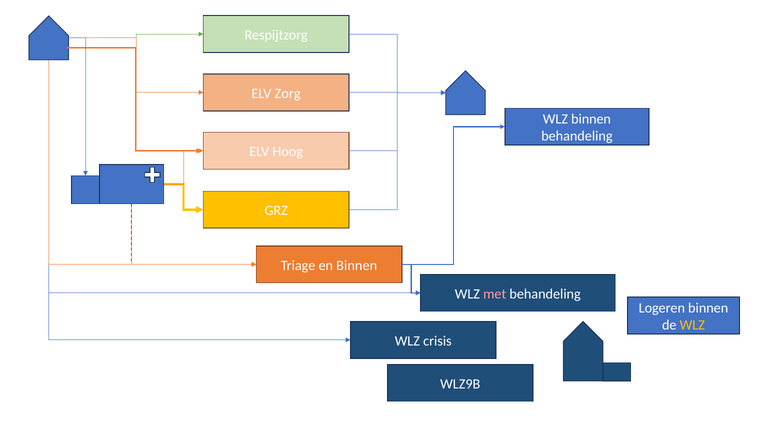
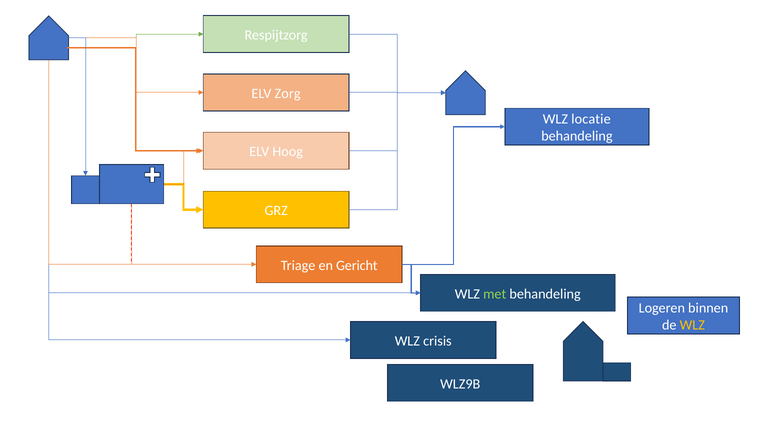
WLZ binnen: binnen -> locatie
en Binnen: Binnen -> Gericht
met colour: pink -> light green
